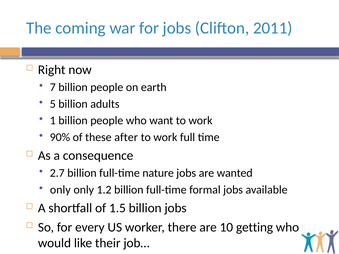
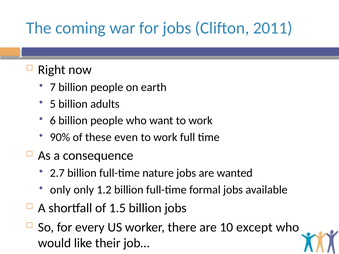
1: 1 -> 6
after: after -> even
getting: getting -> except
